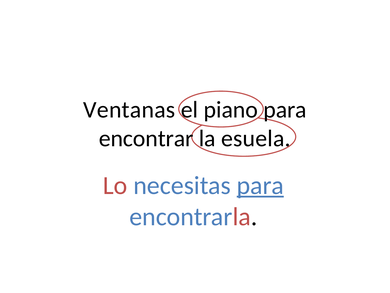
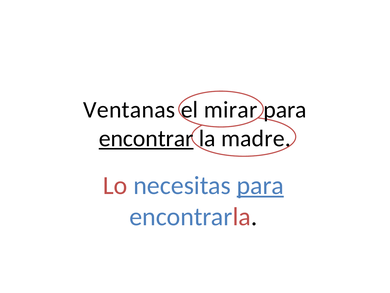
piano: piano -> mirar
encontrar underline: none -> present
esuela: esuela -> madre
